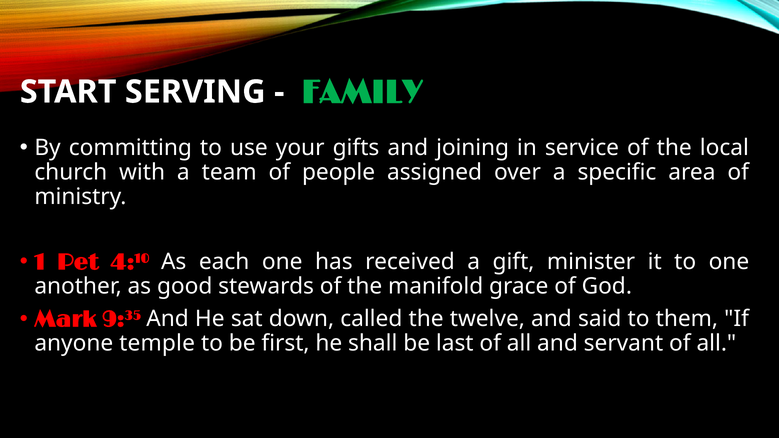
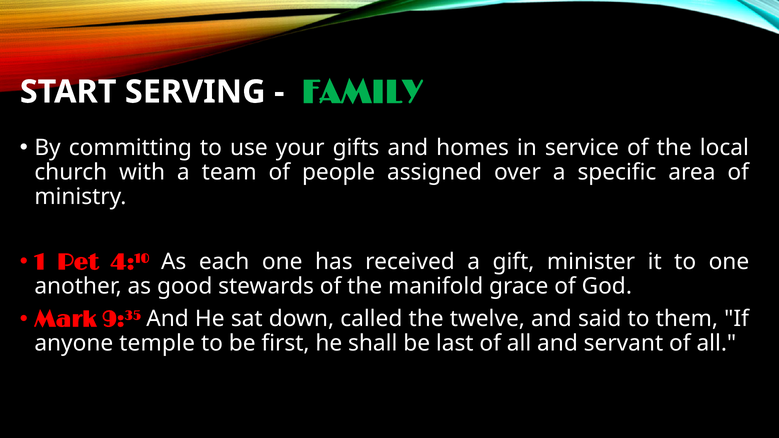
joining: joining -> homes
